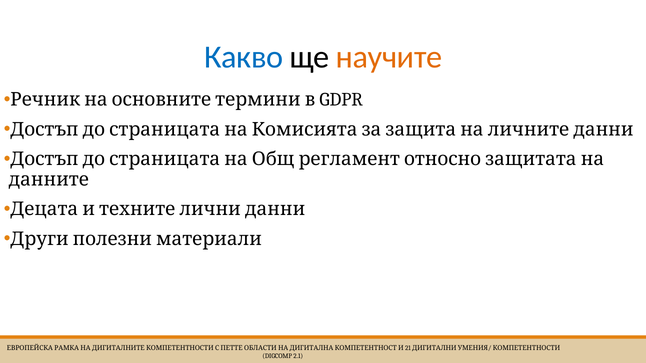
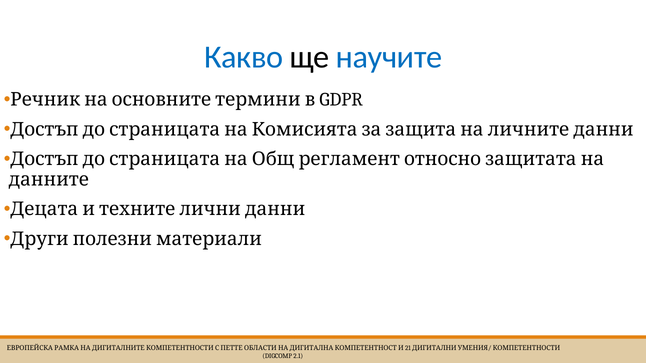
научите colour: orange -> blue
